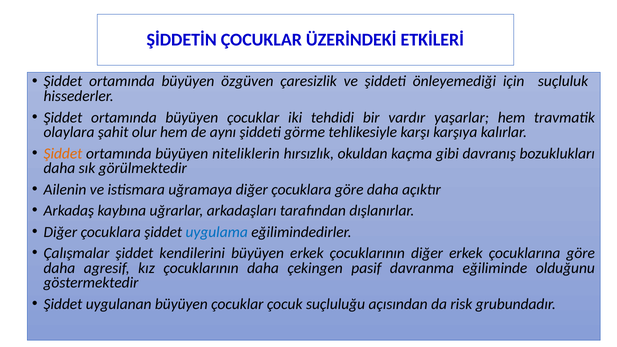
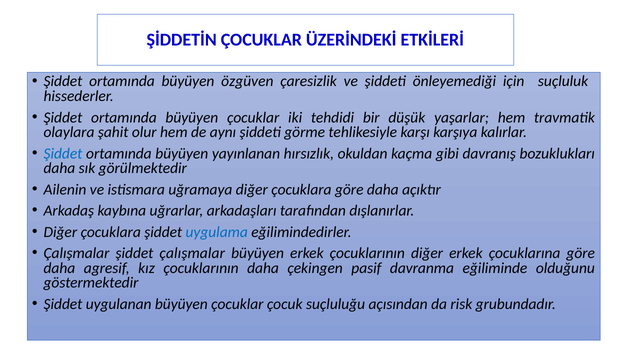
vardır: vardır -> düşük
Şiddet at (63, 153) colour: orange -> blue
niteliklerin: niteliklerin -> yayınlanan
şiddet kendilerini: kendilerini -> çalışmalar
